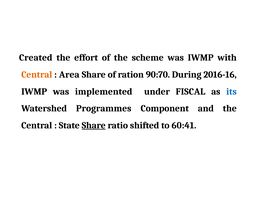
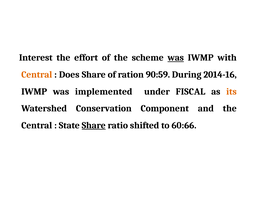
Created: Created -> Interest
was at (176, 58) underline: none -> present
Area: Area -> Does
90:70: 90:70 -> 90:59
2016-16: 2016-16 -> 2014-16
its colour: blue -> orange
Programmes: Programmes -> Conservation
60:41: 60:41 -> 60:66
